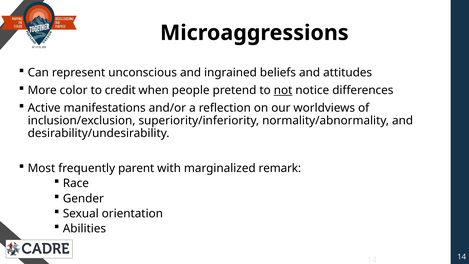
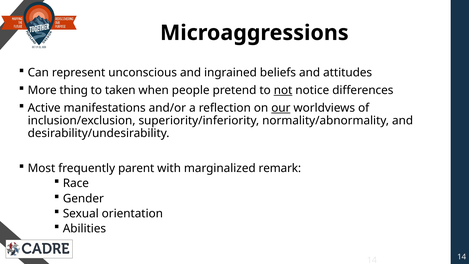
color: color -> thing
credit: credit -> taken
our underline: none -> present
